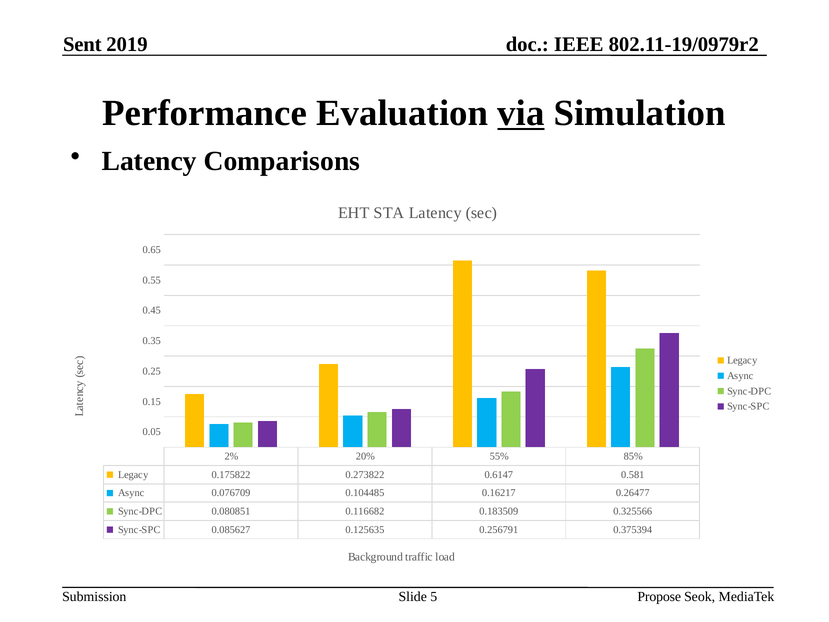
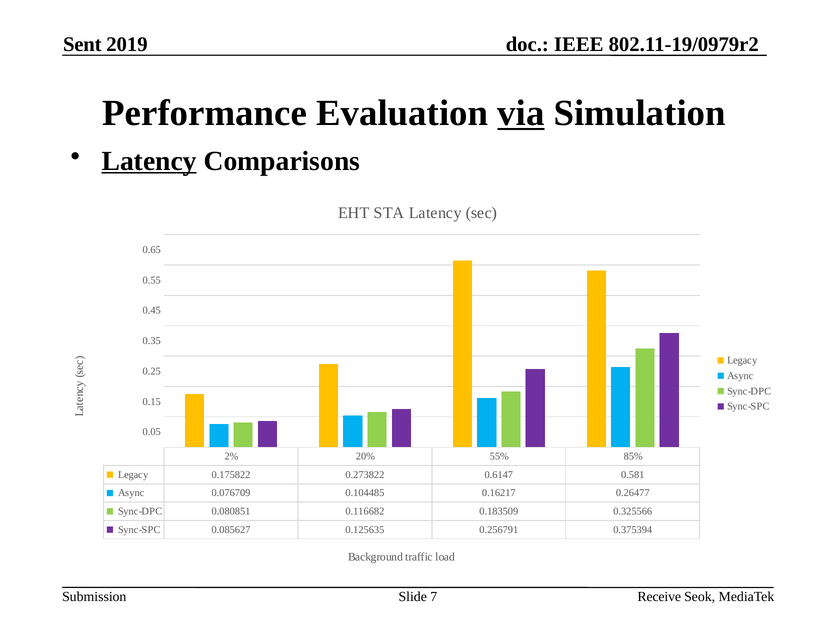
Latency at (149, 161) underline: none -> present
Propose: Propose -> Receive
5: 5 -> 7
